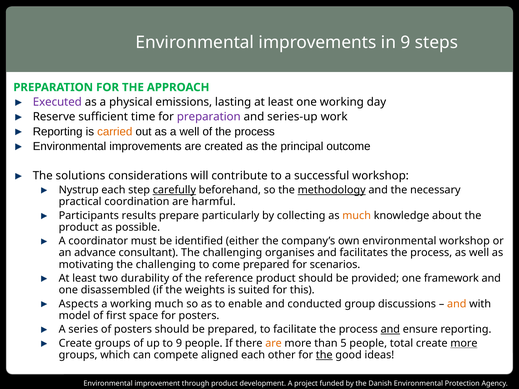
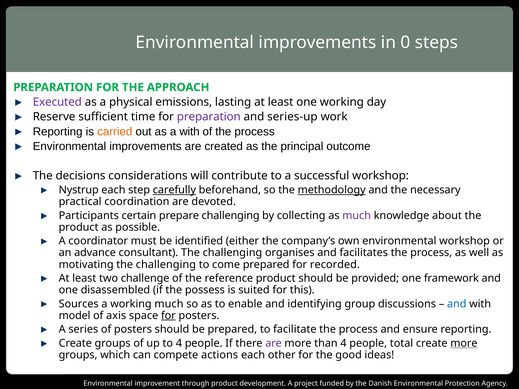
in 9: 9 -> 0
a well: well -> with
solutions: solutions -> decisions
harmful: harmful -> devoted
results: results -> certain
prepare particularly: particularly -> challenging
much at (357, 216) colour: orange -> purple
scenarios: scenarios -> recorded
durability: durability -> challenge
weights: weights -> possess
Aspects: Aspects -> Sources
conducted: conducted -> identifying
and at (457, 304) colour: orange -> blue
first: first -> axis
for at (168, 316) underline: none -> present
and at (390, 330) underline: present -> none
to 9: 9 -> 4
are at (274, 343) colour: orange -> purple
than 5: 5 -> 4
aligned: aligned -> actions
the at (324, 355) underline: present -> none
